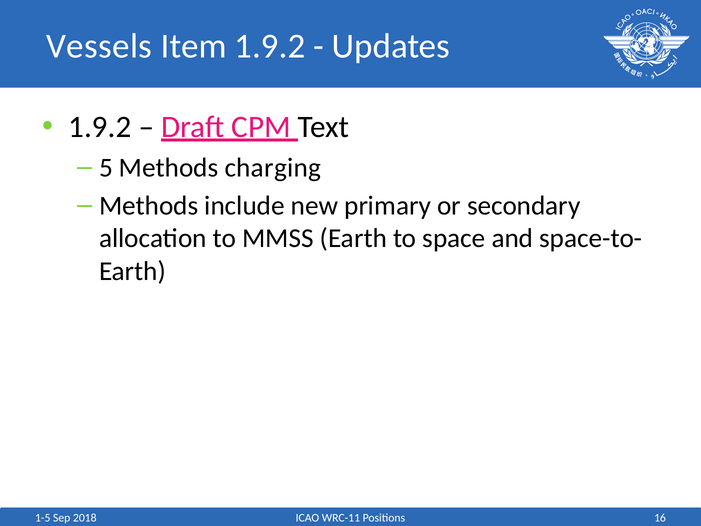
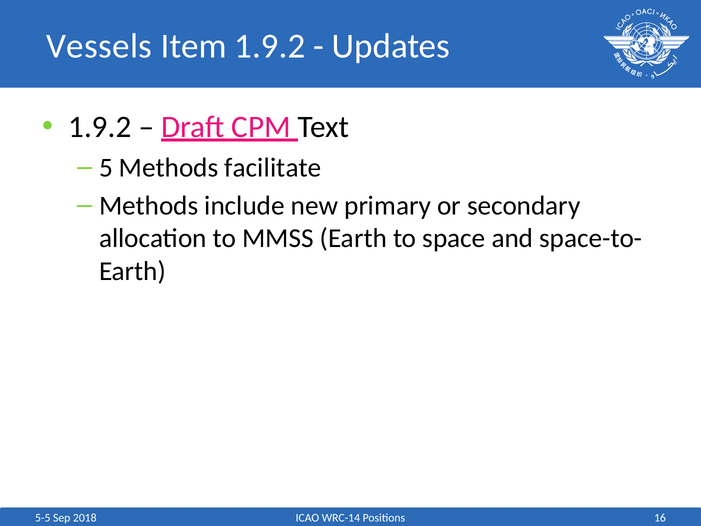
charging: charging -> facilitate
WRC-11: WRC-11 -> WRC-14
1-5: 1-5 -> 5-5
